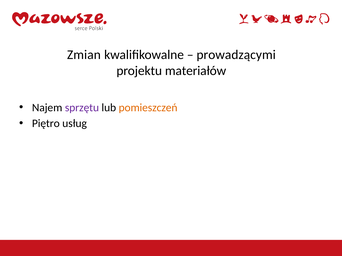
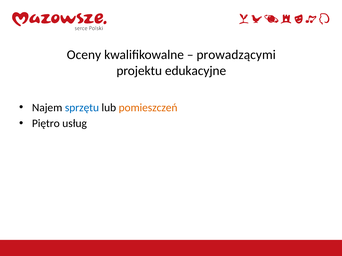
Zmian: Zmian -> Oceny
materiałów: materiałów -> edukacyjne
sprzętu colour: purple -> blue
